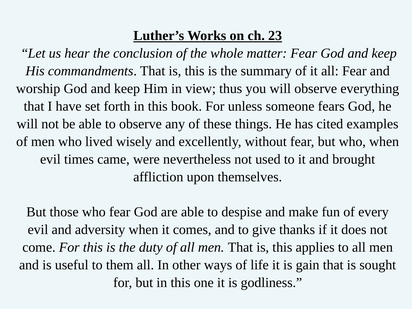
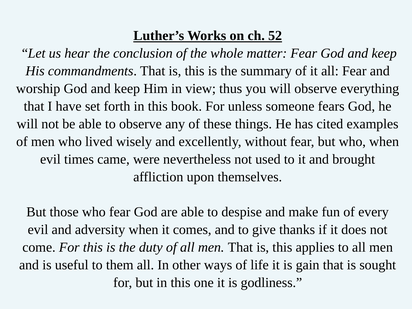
23: 23 -> 52
